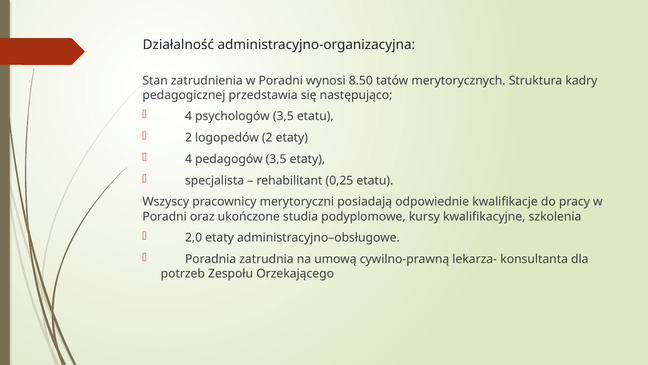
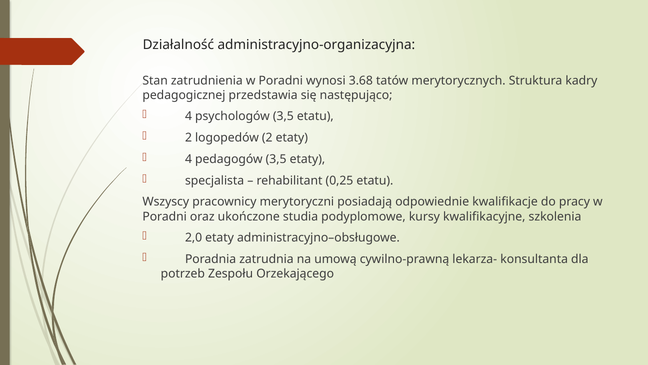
8.50: 8.50 -> 3.68
